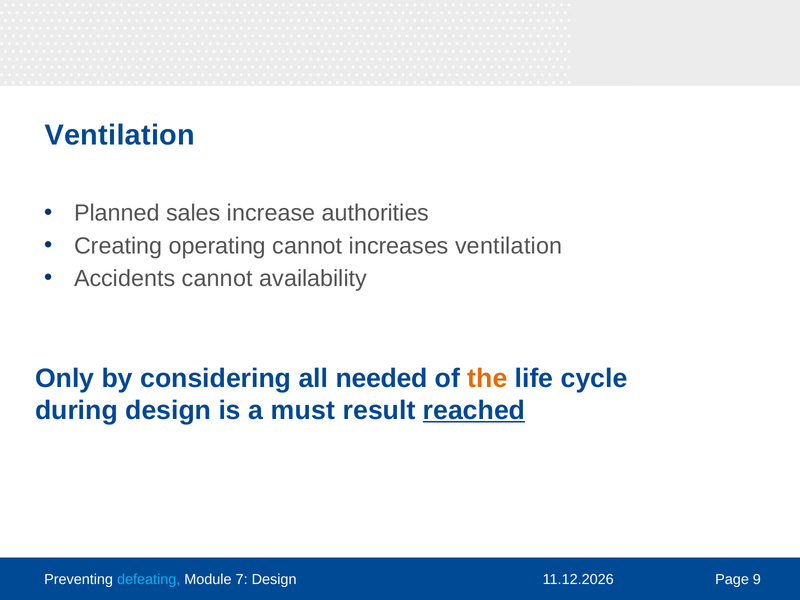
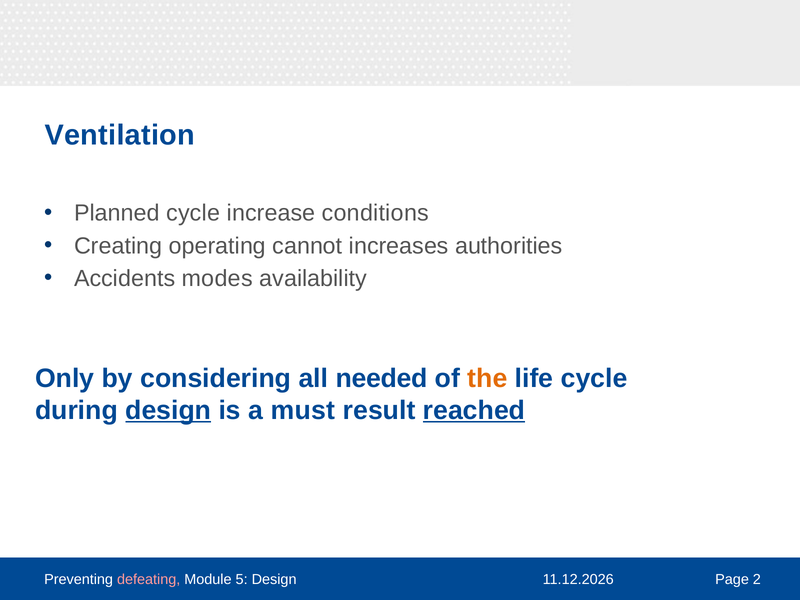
Planned sales: sales -> cycle
authorities: authorities -> conditions
increases ventilation: ventilation -> authorities
Accidents cannot: cannot -> modes
design at (168, 410) underline: none -> present
defeating colour: light blue -> pink
7: 7 -> 5
9: 9 -> 2
